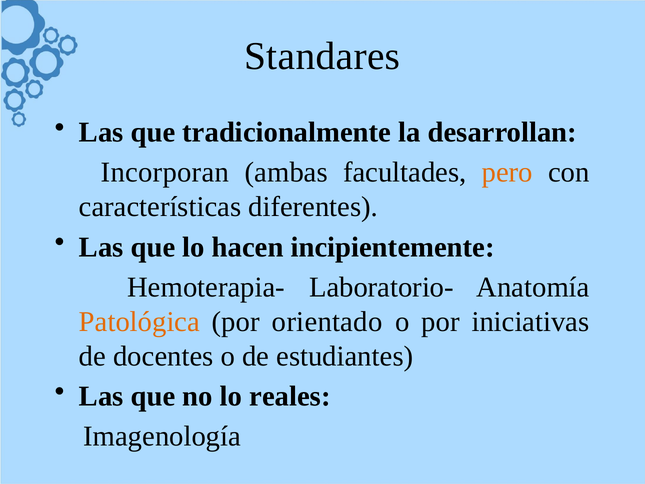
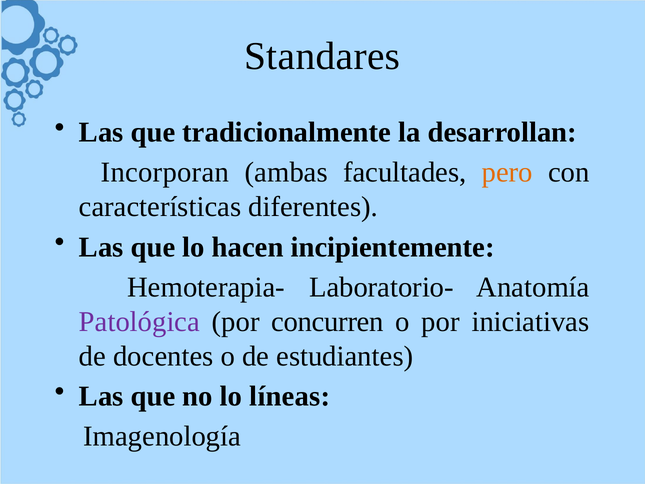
Patológica colour: orange -> purple
orientado: orientado -> concurren
reales: reales -> líneas
